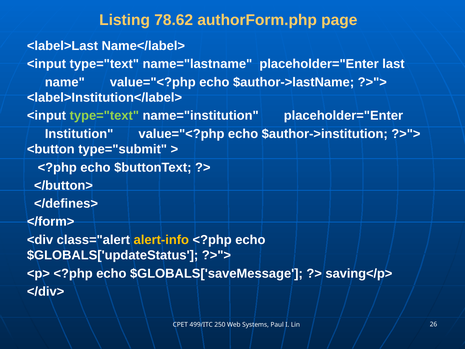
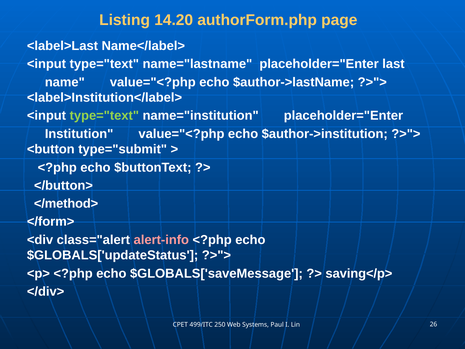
78.62: 78.62 -> 14.20
</defines>: </defines> -> </method>
alert-info colour: yellow -> pink
